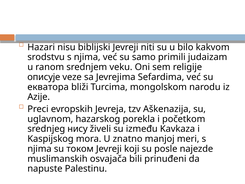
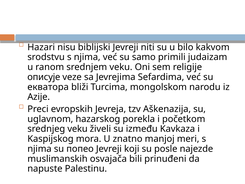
srednjeg нису: нису -> veku
током: током -> попео
